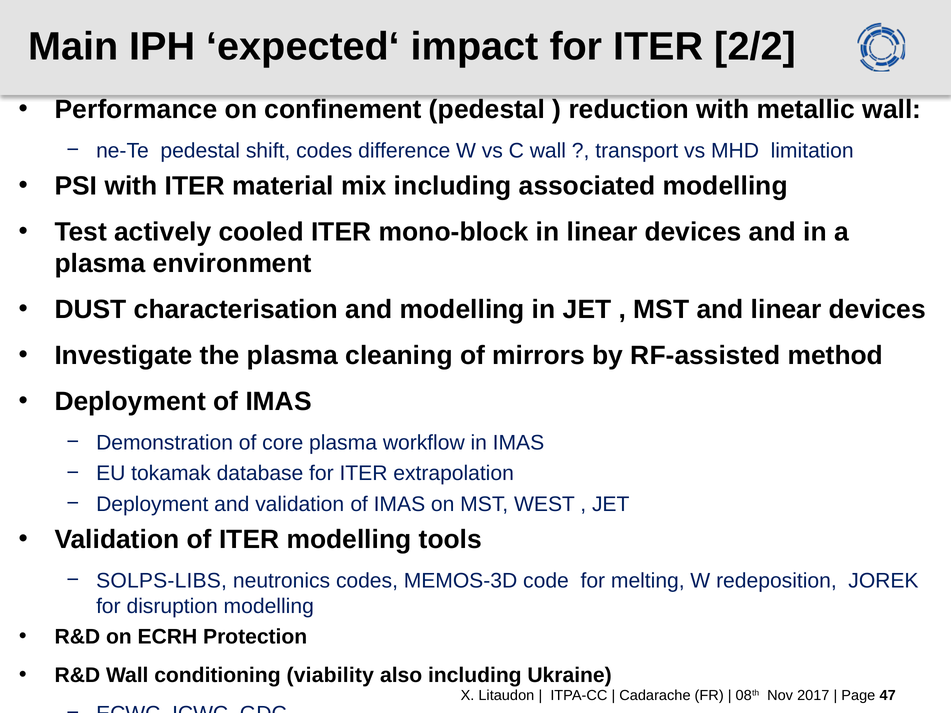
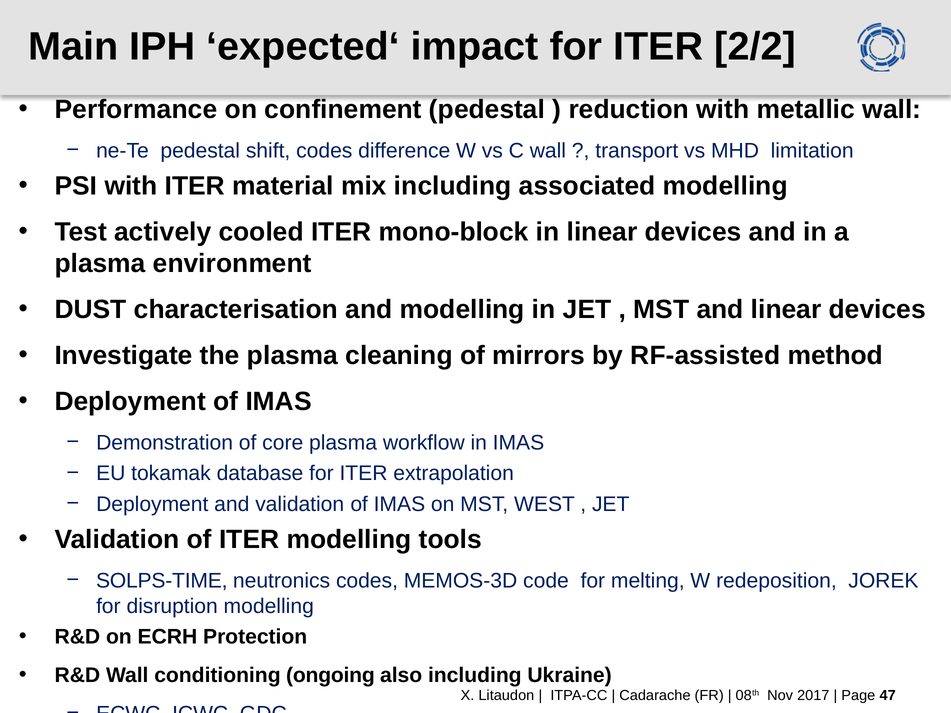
SOLPS-LIBS: SOLPS-LIBS -> SOLPS-TIME
viability: viability -> ongoing
